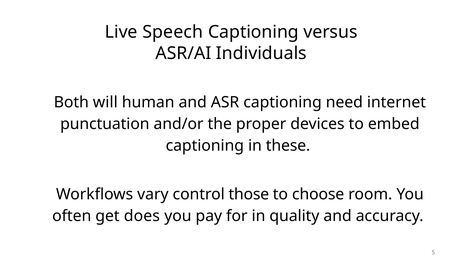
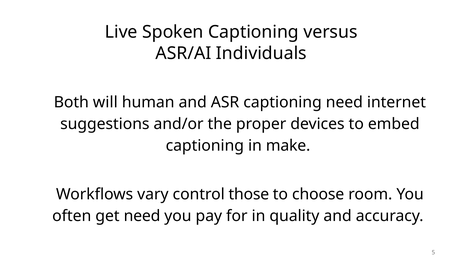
Speech: Speech -> Spoken
punctuation: punctuation -> suggestions
these: these -> make
get does: does -> need
